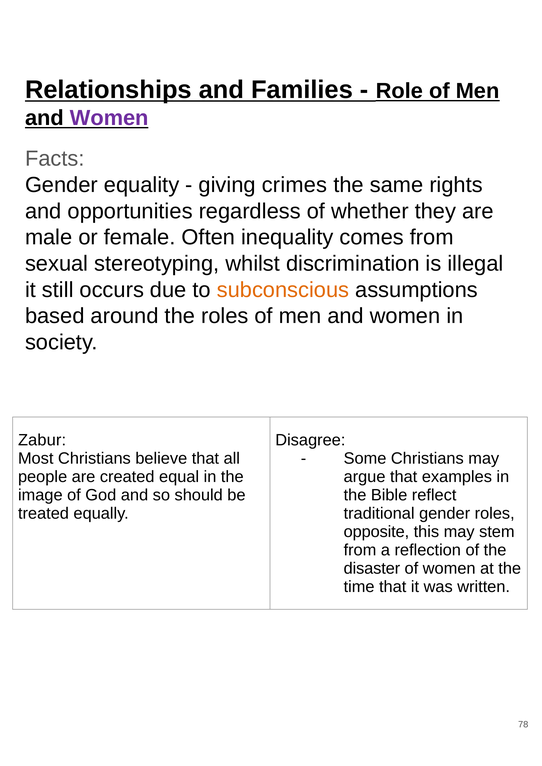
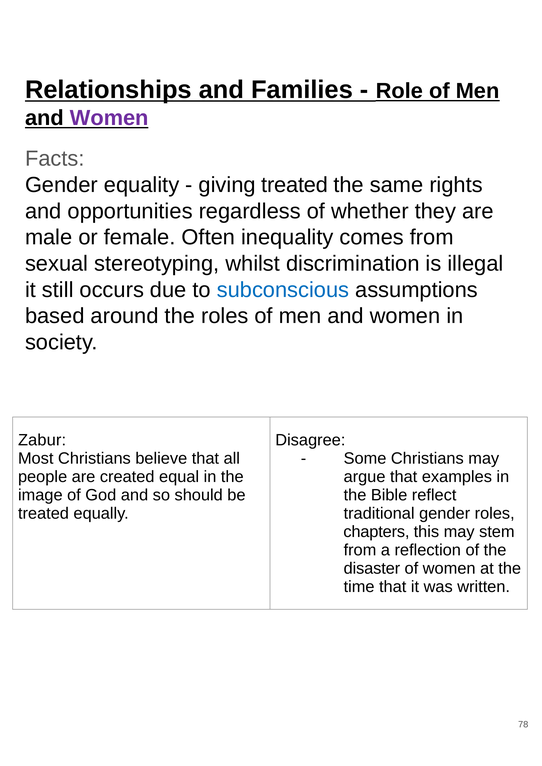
giving crimes: crimes -> treated
subconscious colour: orange -> blue
opposite: opposite -> chapters
